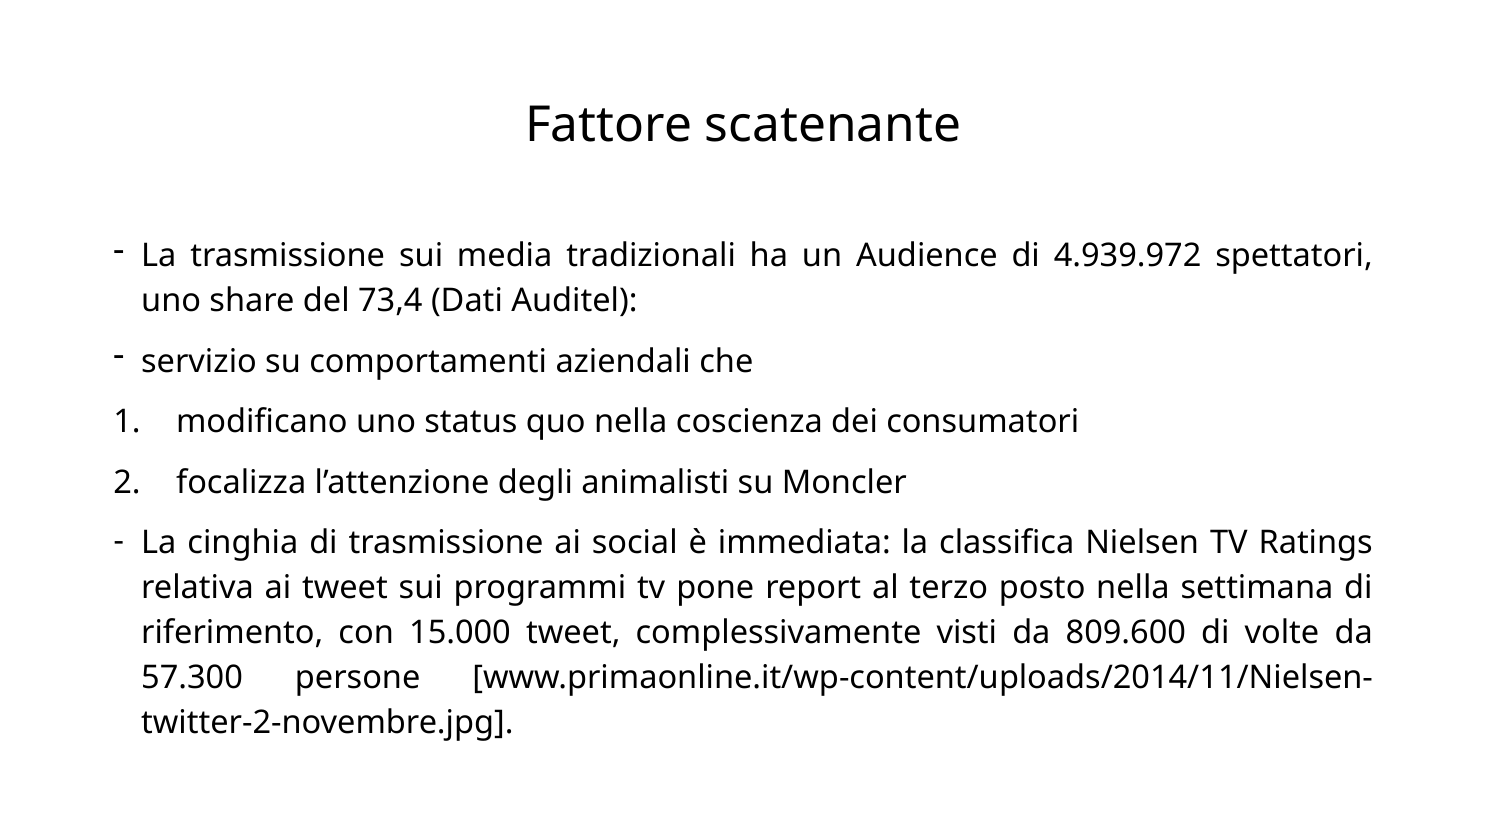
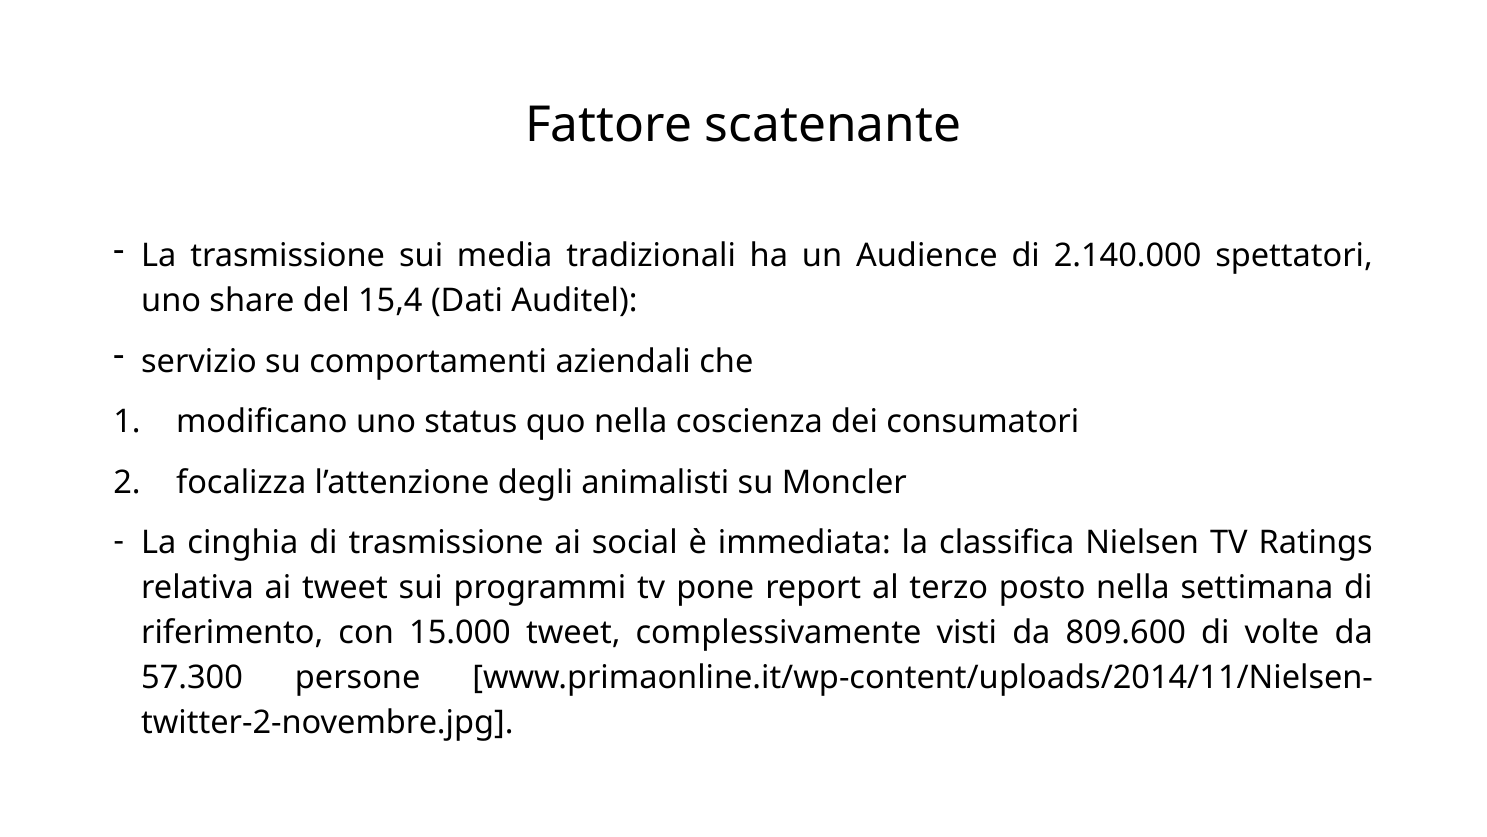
4.939.972: 4.939.972 -> 2.140.000
73,4: 73,4 -> 15,4
